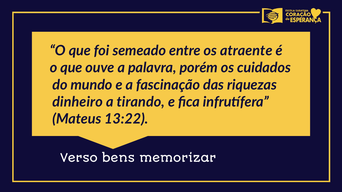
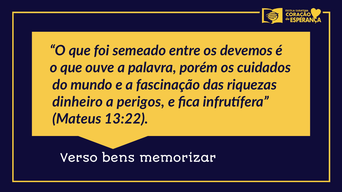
atraente: atraente -> devemos
tirando: tirando -> perigos
